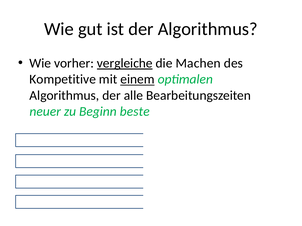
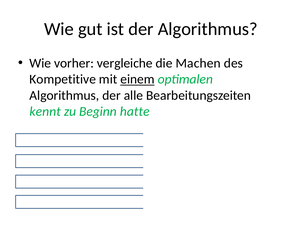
vergleiche underline: present -> none
neuer: neuer -> kennt
beste: beste -> hatte
